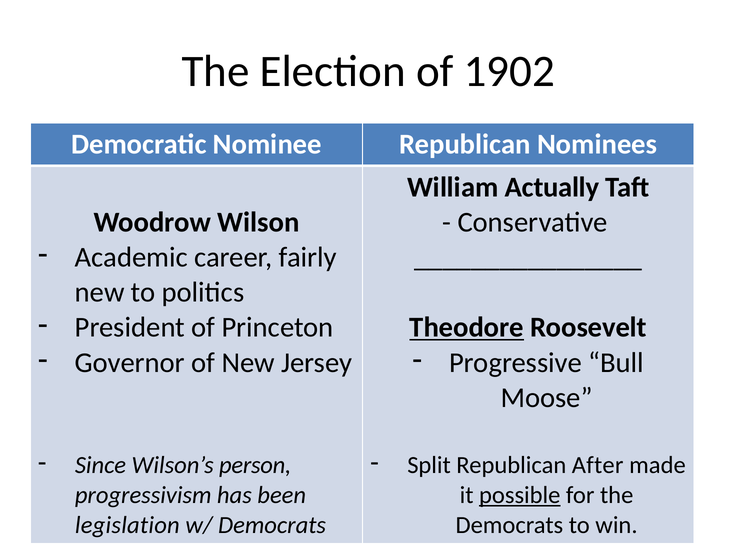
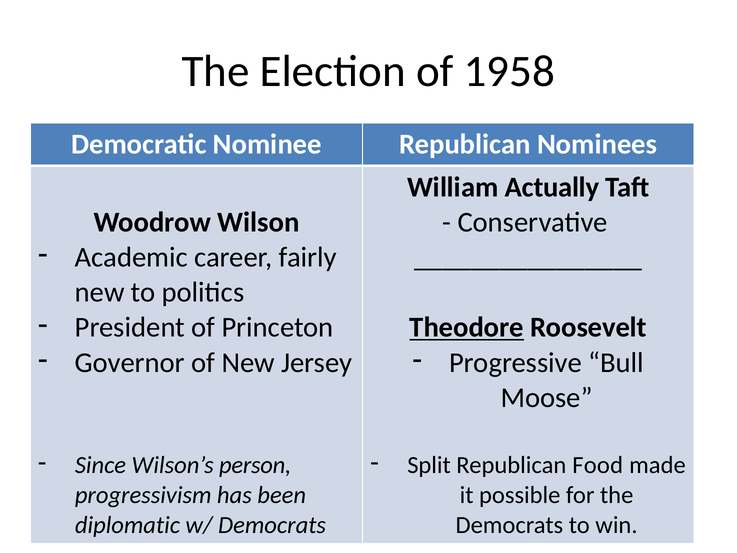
1902: 1902 -> 1958
After: After -> Food
possible underline: present -> none
legislation: legislation -> diplomatic
